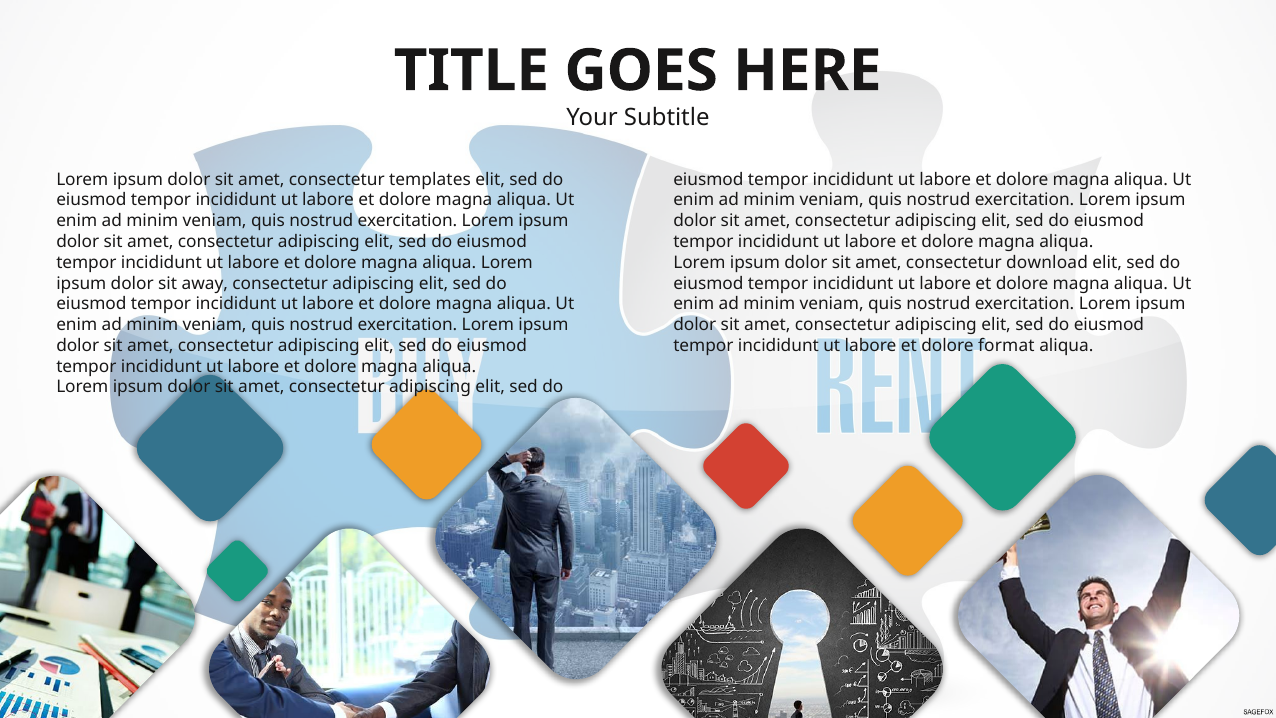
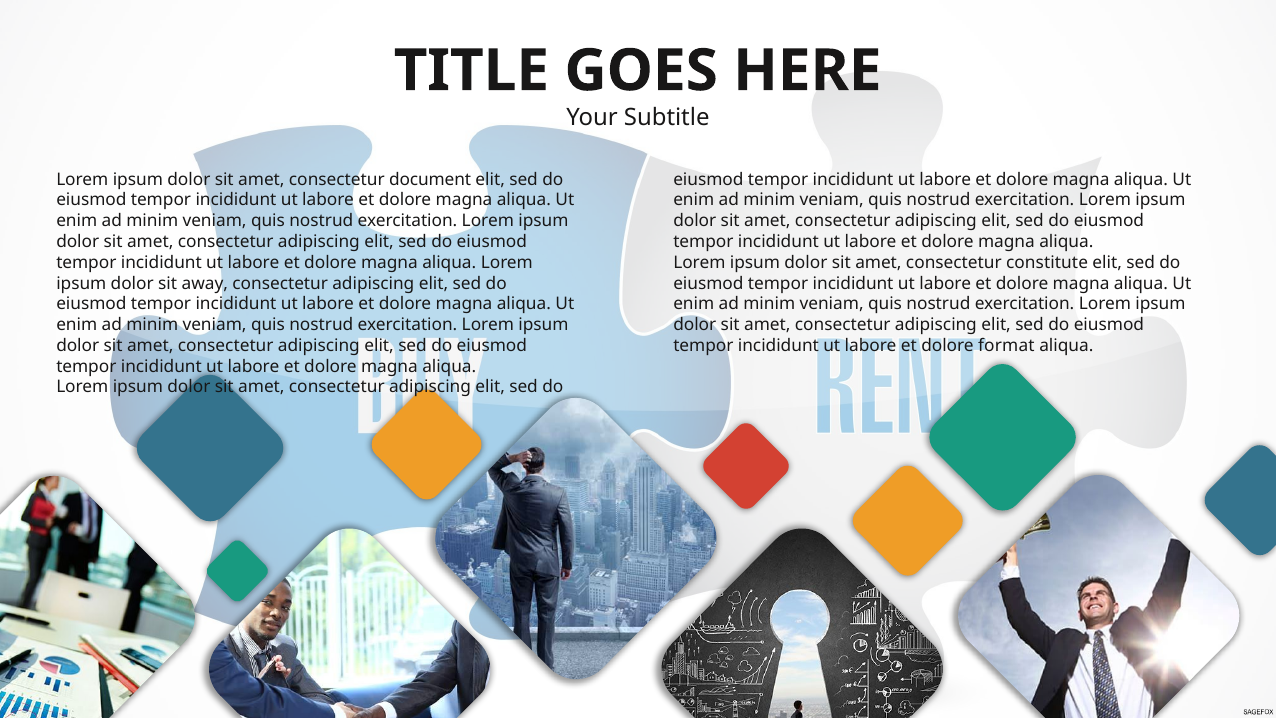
templates: templates -> document
download: download -> constitute
